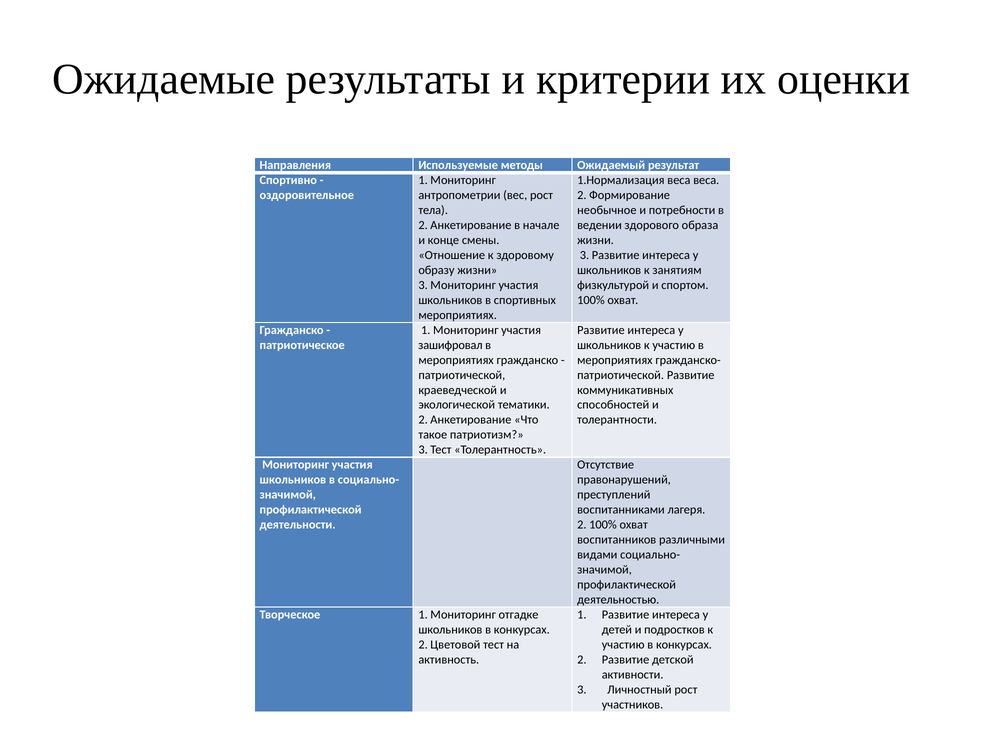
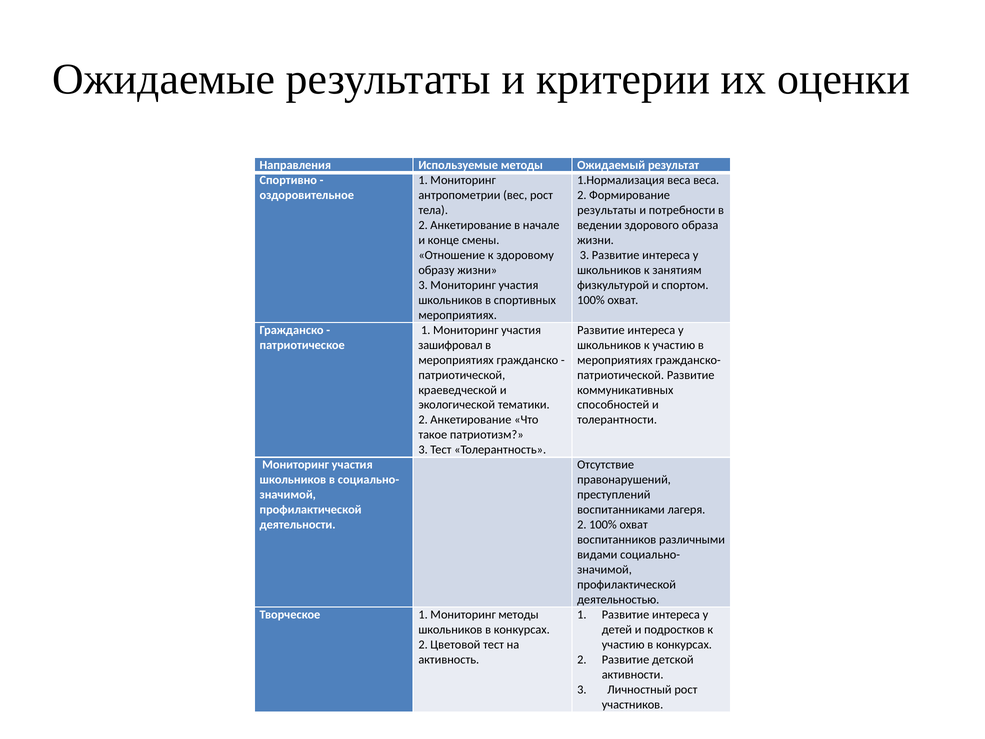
необычное at (607, 210): необычное -> результаты
Мониторинг отгадке: отгадке -> методы
